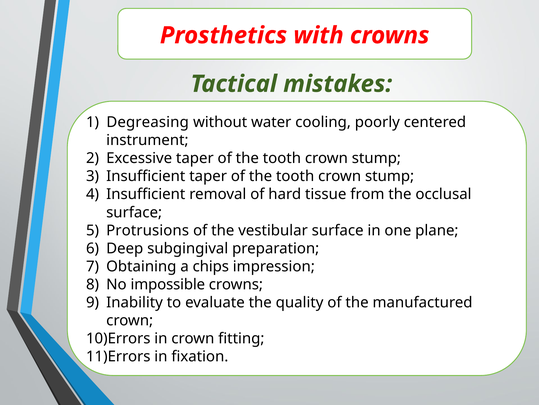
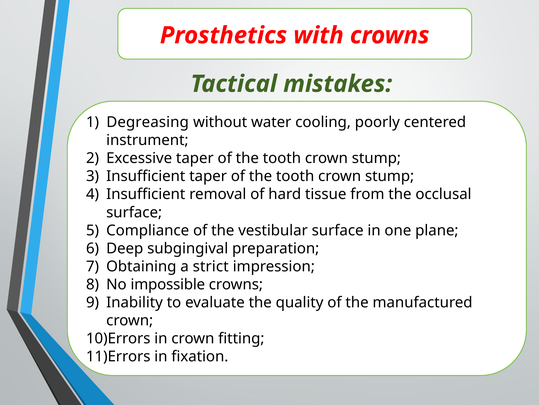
Protrusions: Protrusions -> Compliance
chips: chips -> strict
